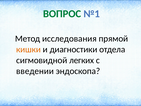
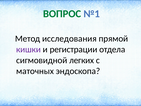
кишки colour: orange -> purple
диагностики: диагностики -> регистрации
введении: введении -> маточных
